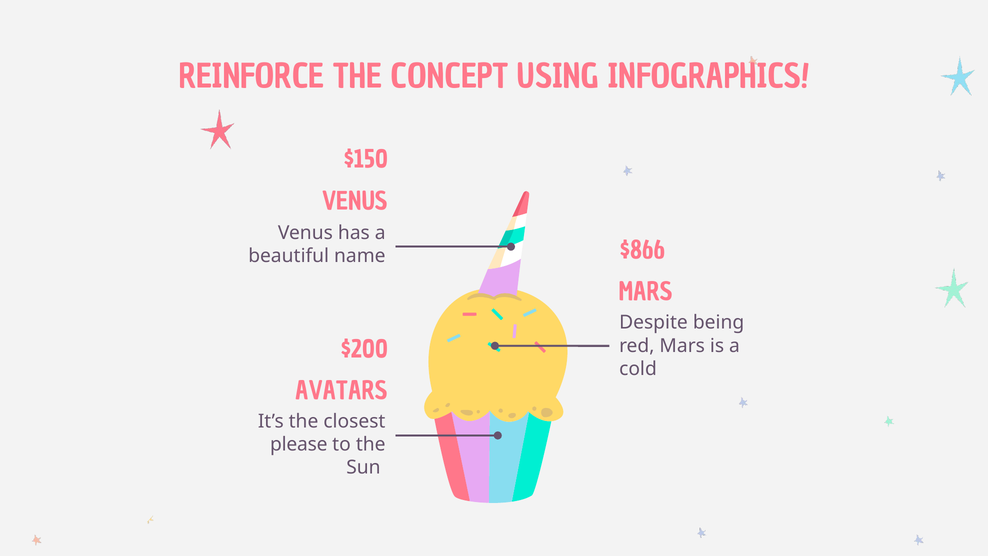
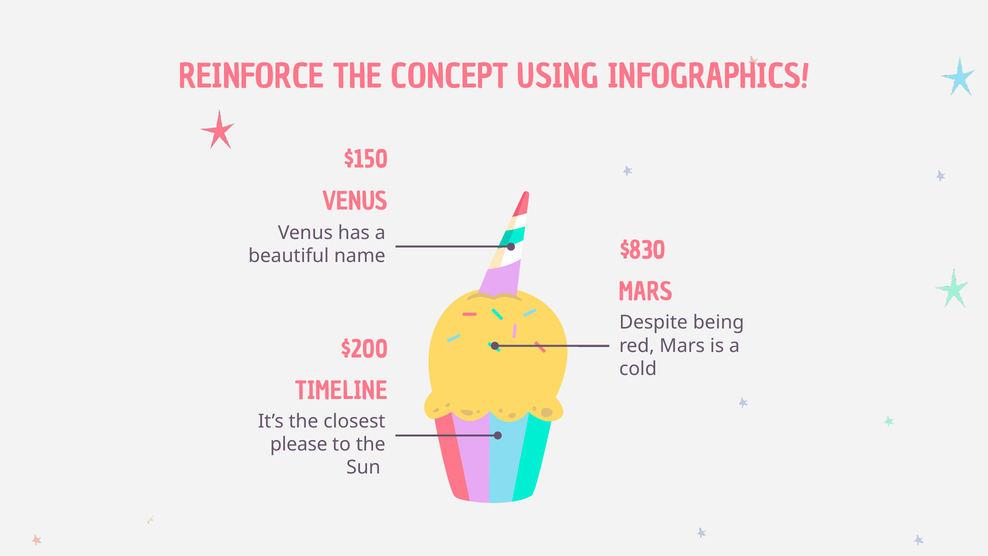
$866: $866 -> $830
AVATARS: AVATARS -> TIMELINE
